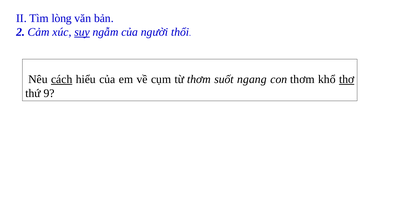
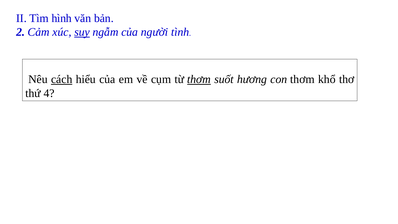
lòng: lòng -> hình
thổi: thổi -> tình
thơm at (199, 79) underline: none -> present
ngang: ngang -> hương
thơ underline: present -> none
9: 9 -> 4
